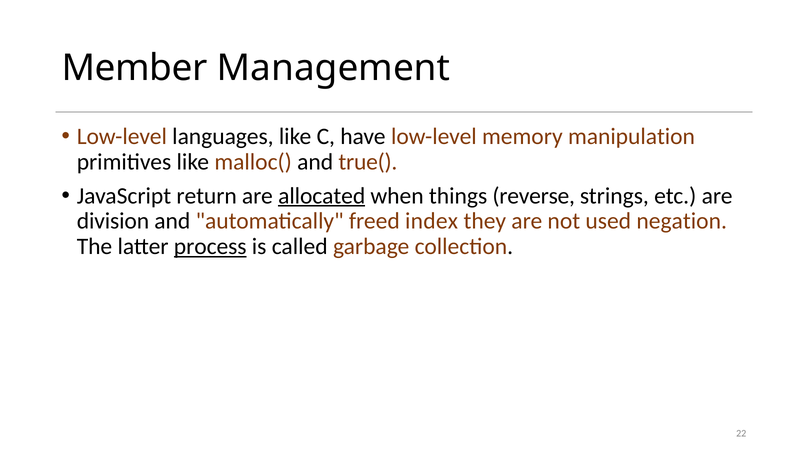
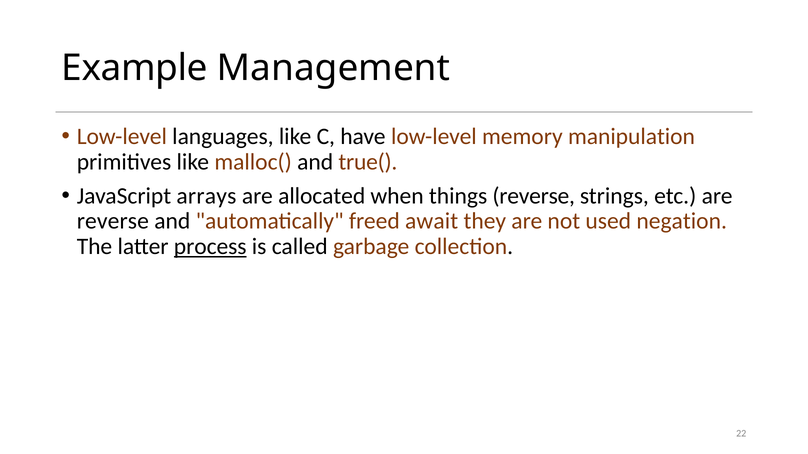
Member: Member -> Example
return: return -> arrays
allocated underline: present -> none
division at (113, 221): division -> reverse
index: index -> await
